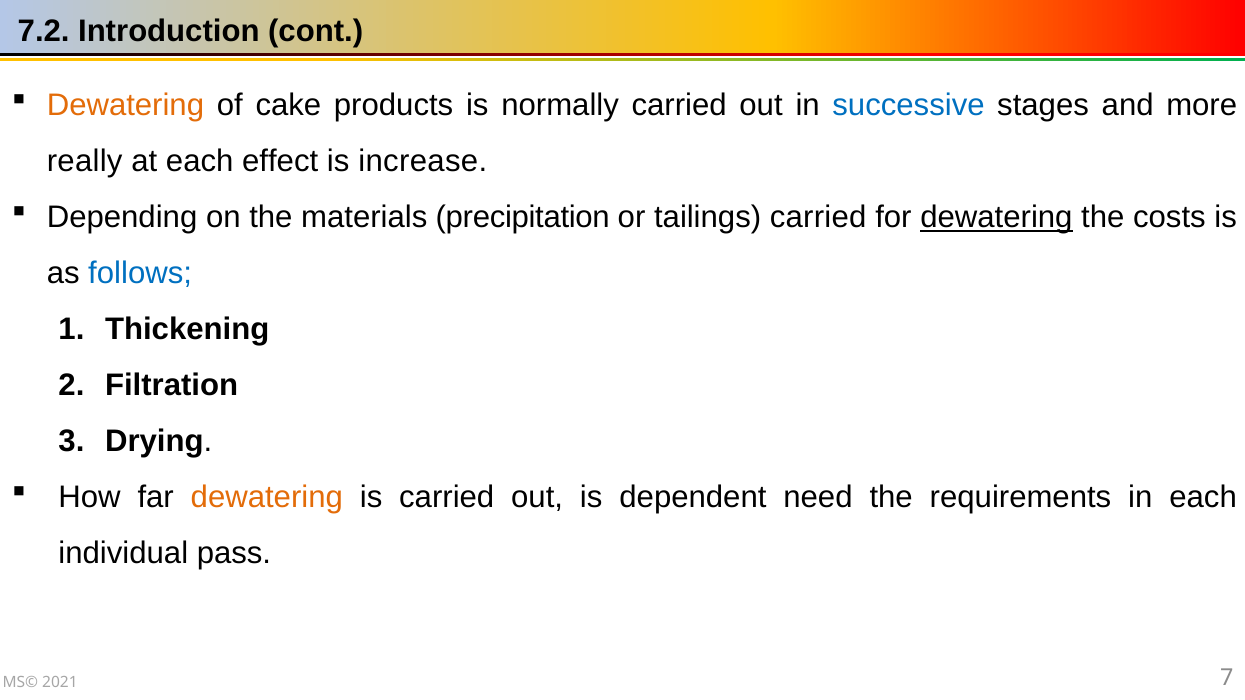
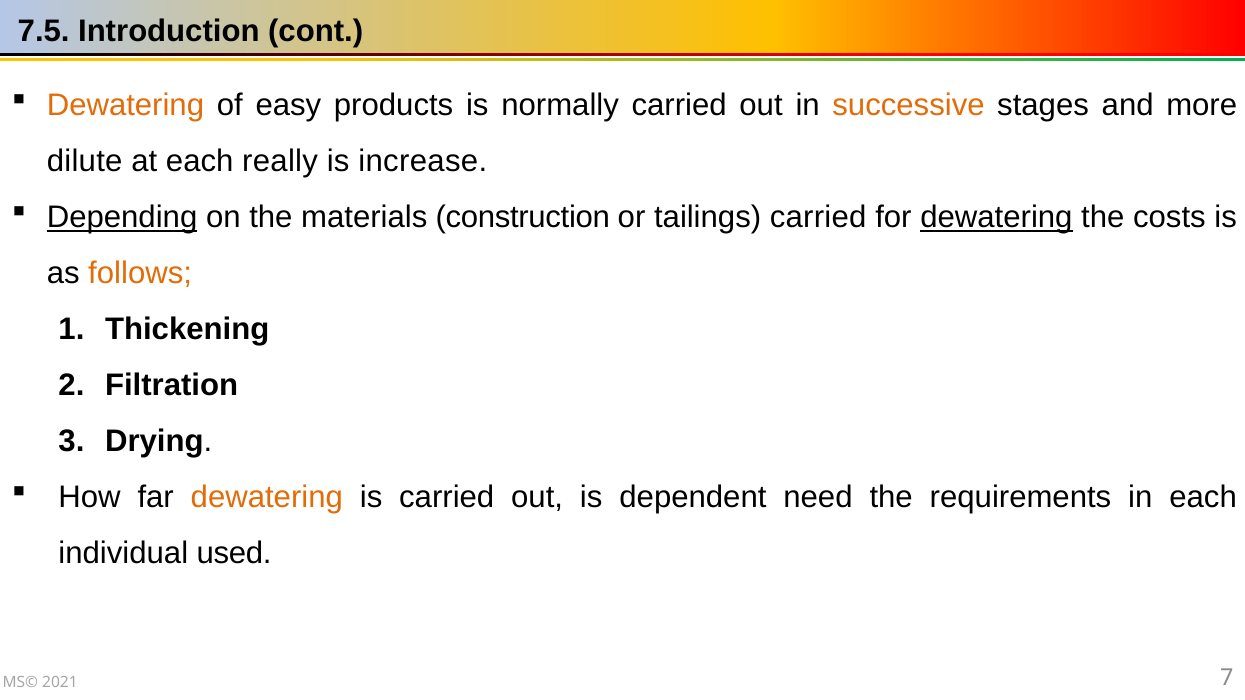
7.2: 7.2 -> 7.5
cake: cake -> easy
successive colour: blue -> orange
really: really -> dilute
effect: effect -> really
Depending underline: none -> present
precipitation: precipitation -> construction
follows colour: blue -> orange
pass: pass -> used
